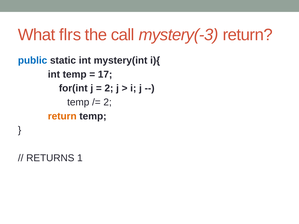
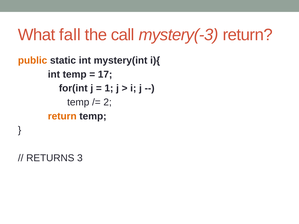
flrs: flrs -> fall
public colour: blue -> orange
2 at (109, 88): 2 -> 1
1: 1 -> 3
